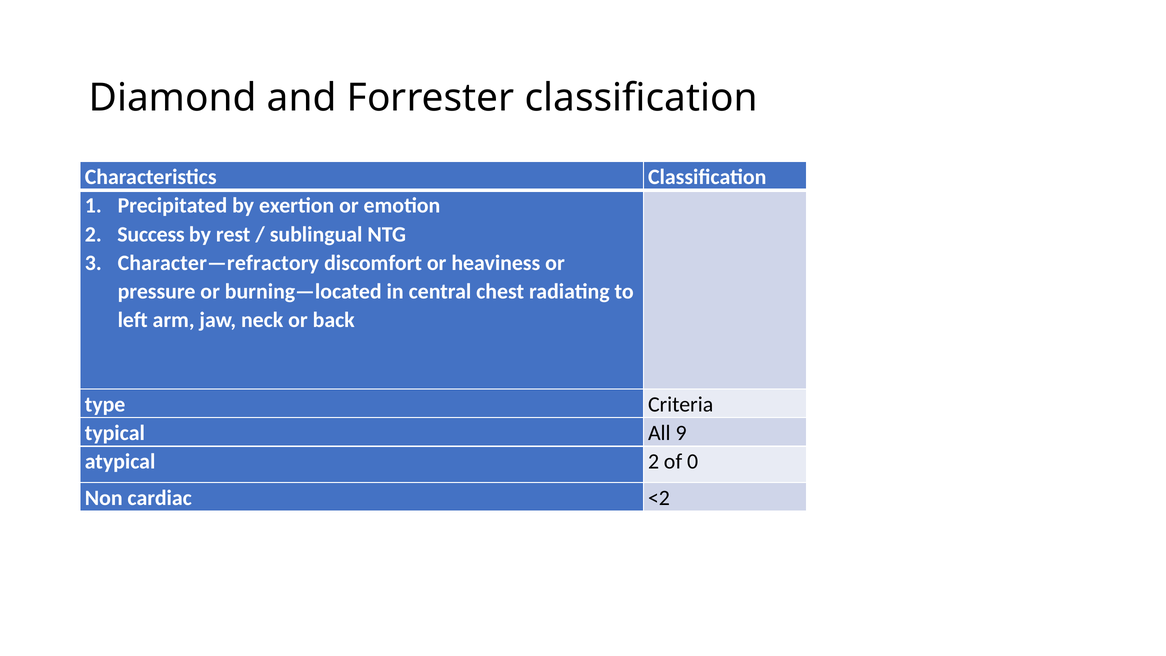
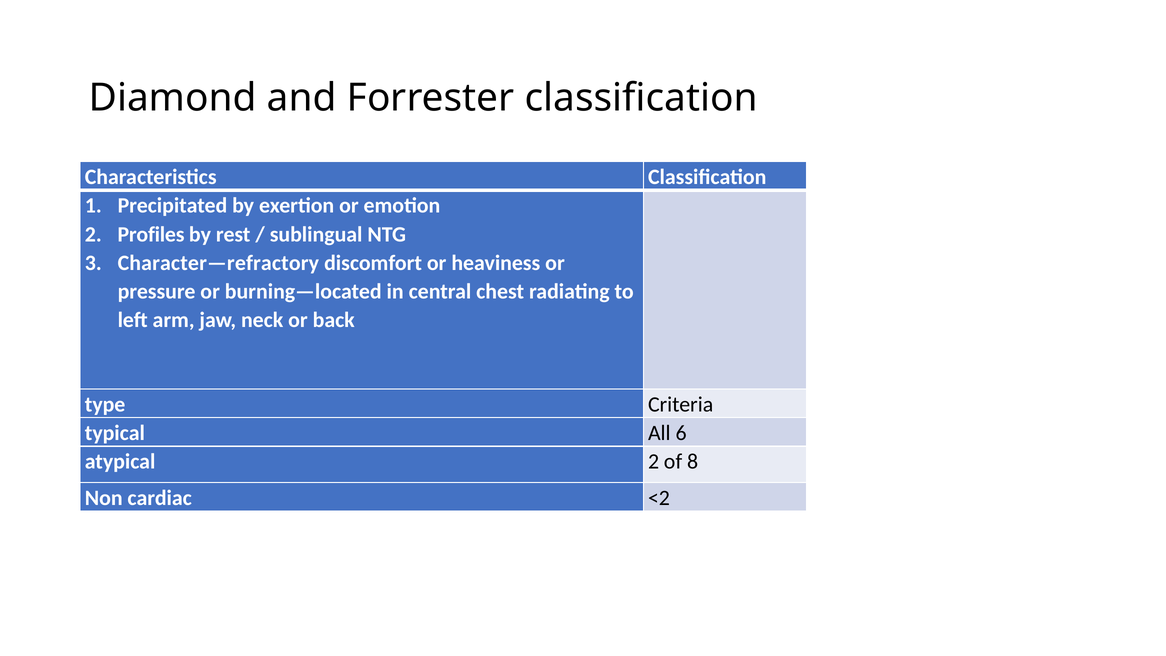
Success: Success -> Profiles
9: 9 -> 6
0: 0 -> 8
